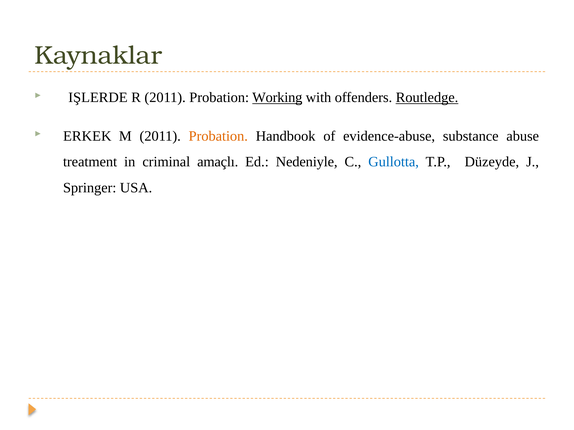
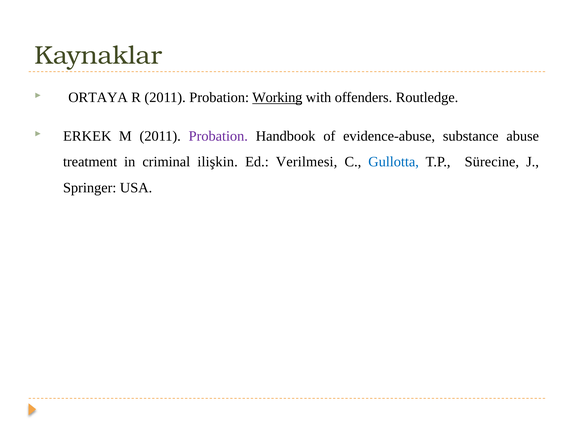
IŞLERDE: IŞLERDE -> ORTAYA
Routledge underline: present -> none
Probation at (218, 136) colour: orange -> purple
amaçlı: amaçlı -> ilişkin
Nedeniyle: Nedeniyle -> Verilmesi
Düzeyde: Düzeyde -> Sürecine
